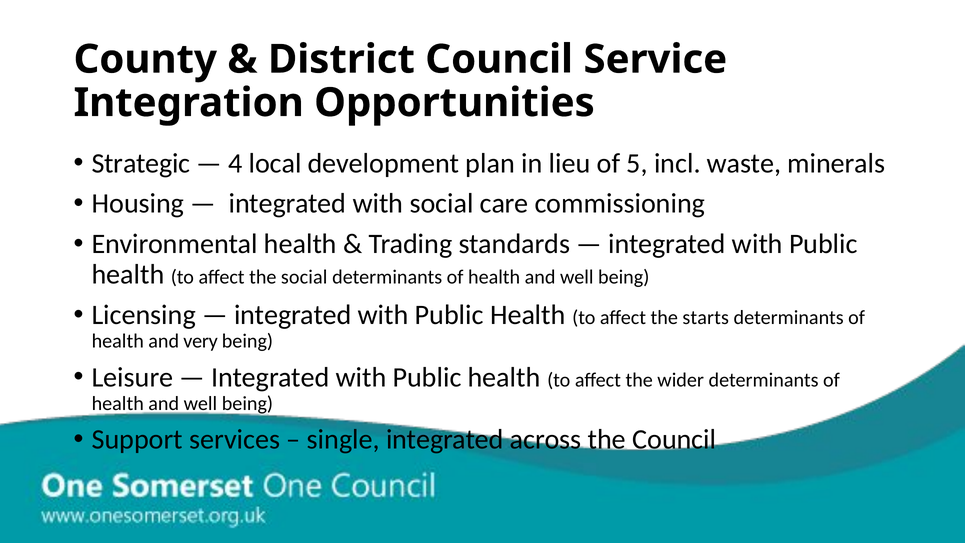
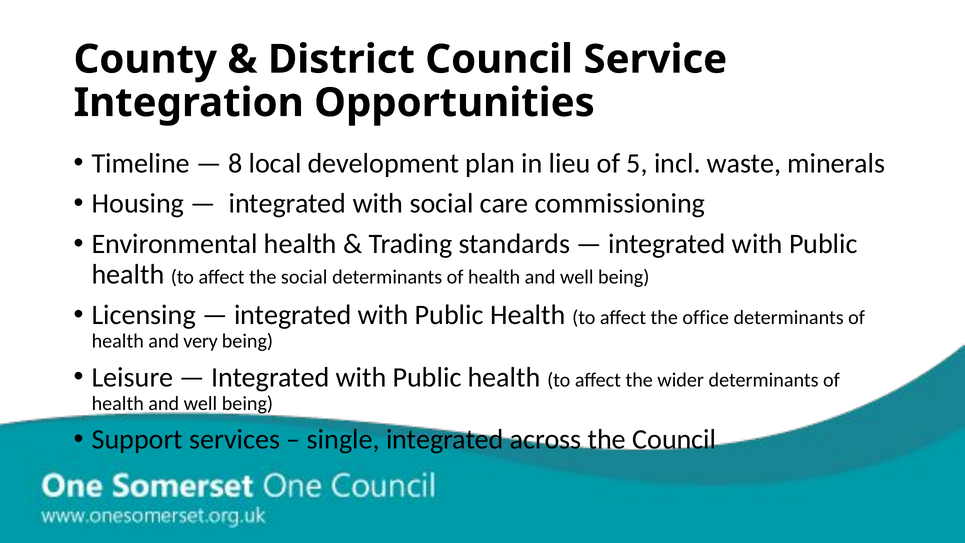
Strategic: Strategic -> Timeline
4: 4 -> 8
starts: starts -> office
